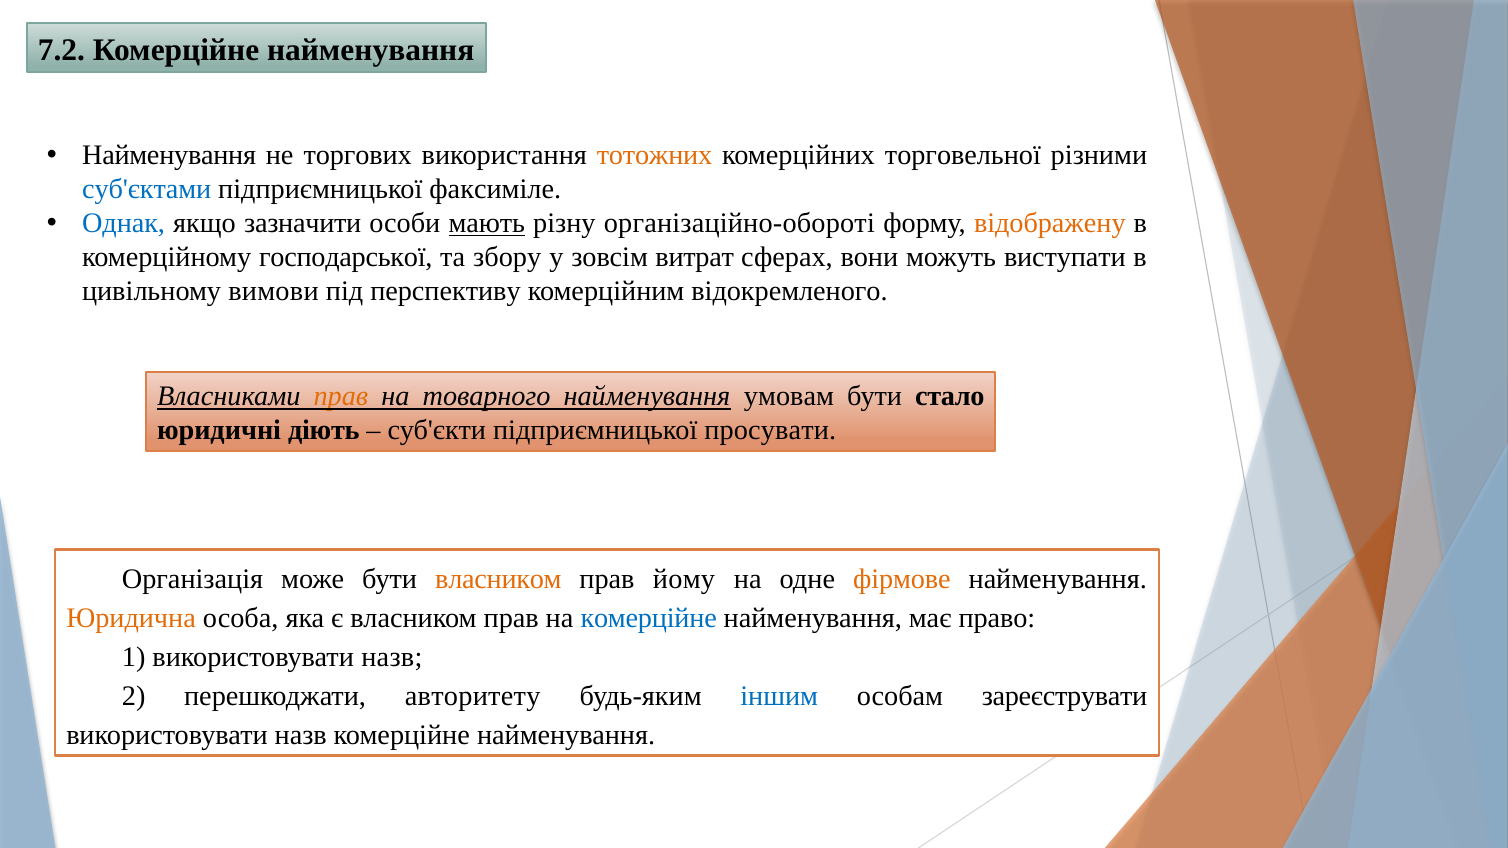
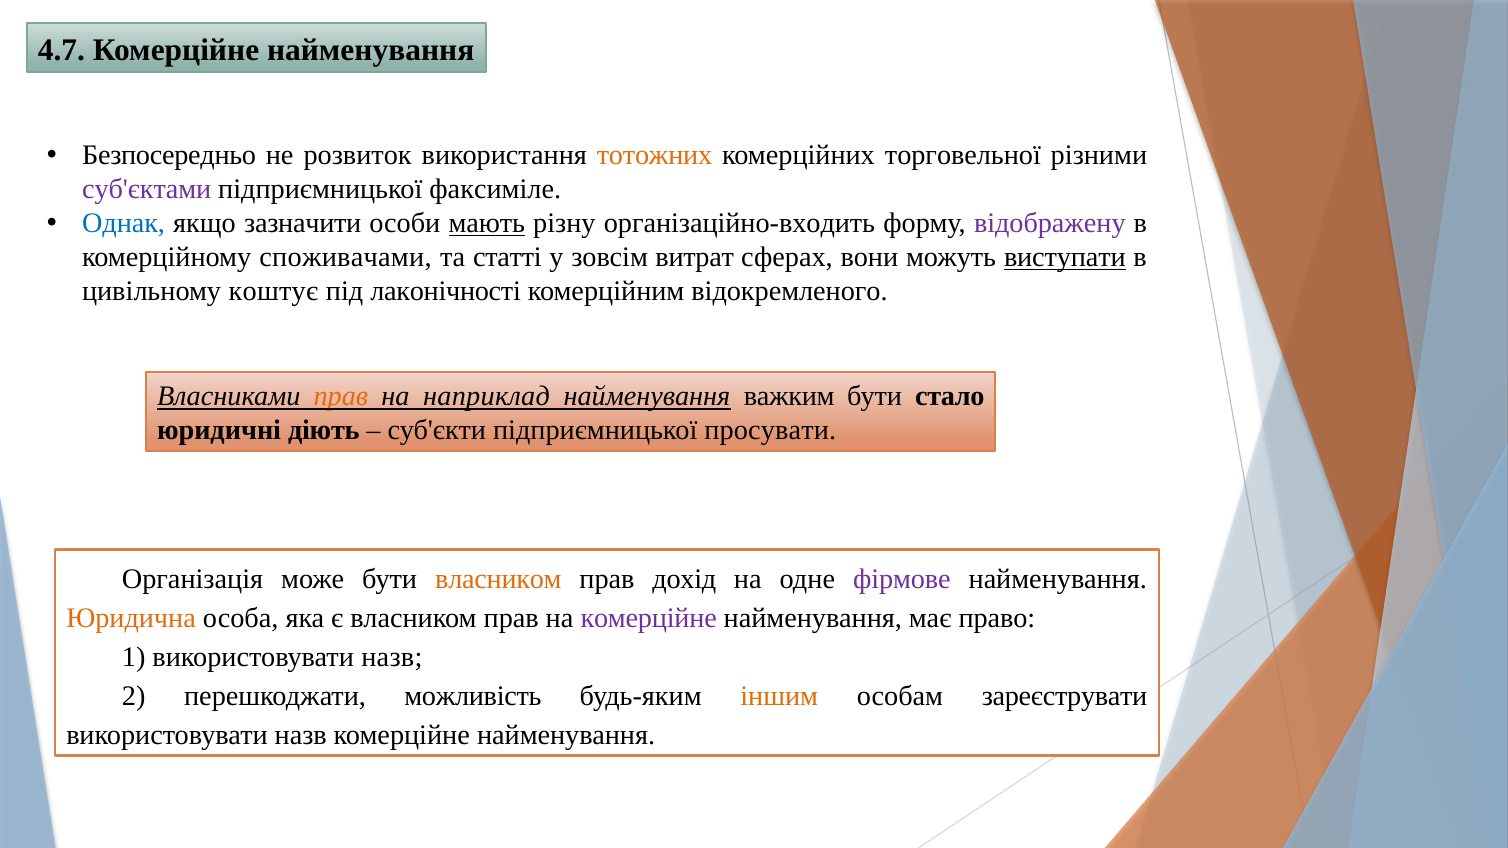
7.2: 7.2 -> 4.7
Найменування at (169, 156): Найменування -> Безпосередньо
торгових: торгових -> розвиток
суб'єктами colour: blue -> purple
організаційно-обороті: організаційно-обороті -> організаційно-входить
відображену colour: orange -> purple
господарської: господарської -> споживачами
збору: збору -> статті
виступати underline: none -> present
вимови: вимови -> коштує
перспективу: перспективу -> лаконічності
товарного: товарного -> наприклад
умовам: умовам -> важким
йому: йому -> дохід
фірмове colour: orange -> purple
комерційне at (649, 618) colour: blue -> purple
авторитету: авторитету -> можливість
іншим colour: blue -> orange
